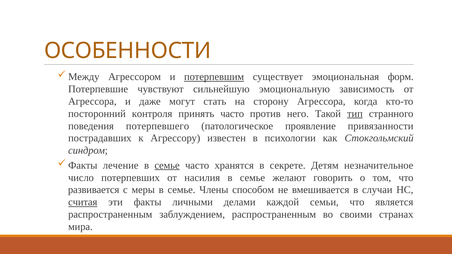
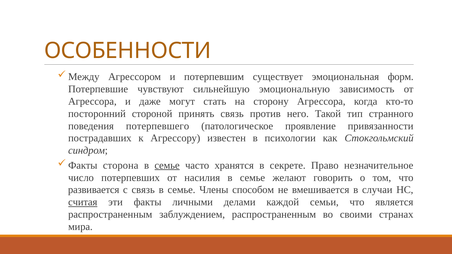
потерпевшим underline: present -> none
контроля: контроля -> стороной
принять часто: часто -> связь
тип underline: present -> none
лечение: лечение -> сторона
Детям: Детям -> Право
с меры: меры -> связь
